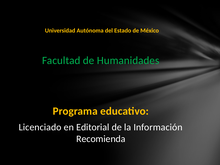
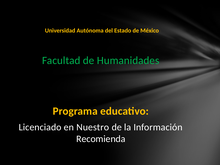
Editorial: Editorial -> Nuestro
